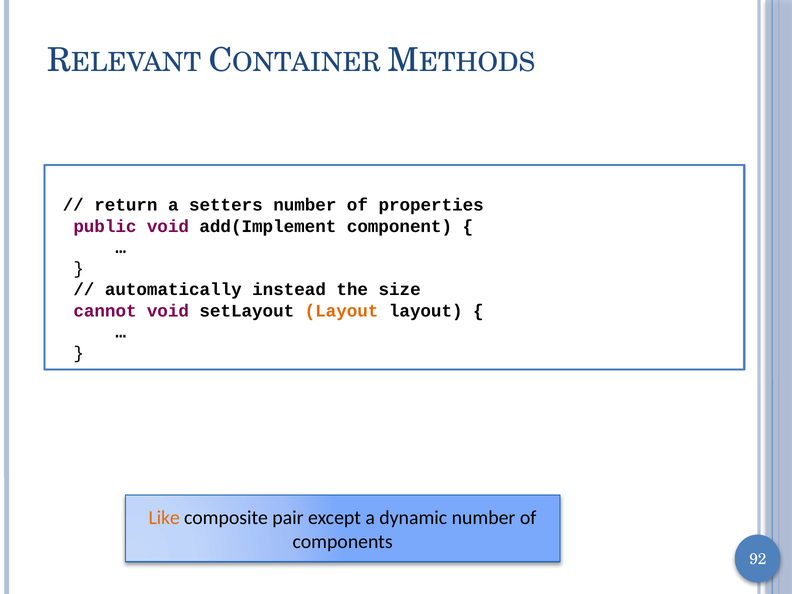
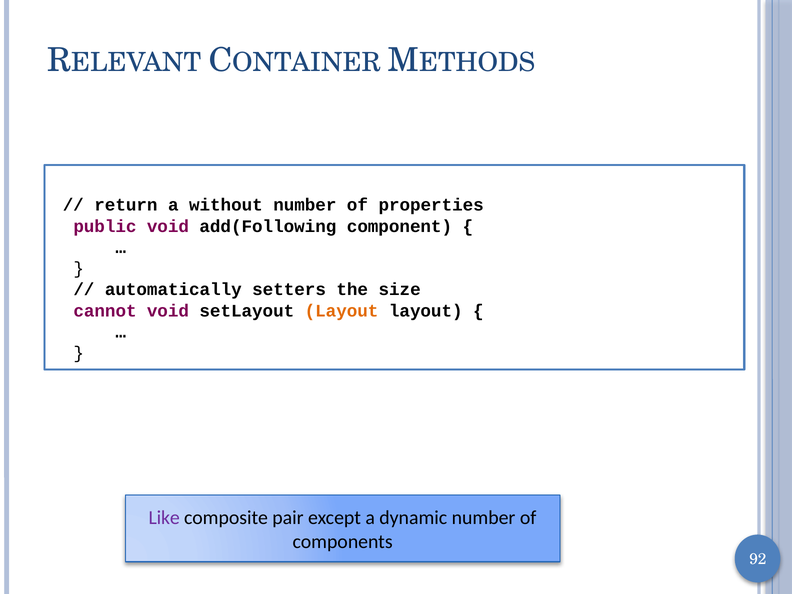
setters: setters -> without
add(Implement: add(Implement -> add(Following
instead: instead -> setters
Like colour: orange -> purple
